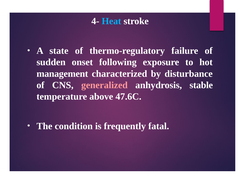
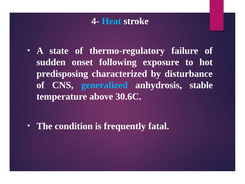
management: management -> predisposing
generalized colour: pink -> light blue
47.6C: 47.6C -> 30.6C
